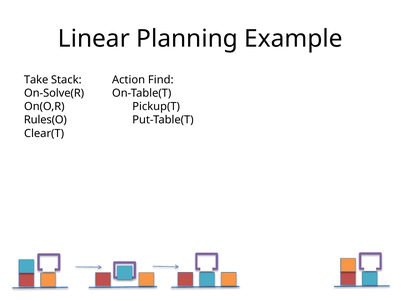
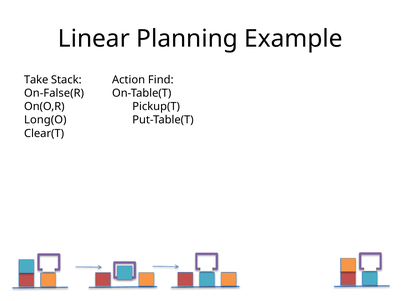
On-Solve(R: On-Solve(R -> On-False(R
Rules(O: Rules(O -> Long(O
